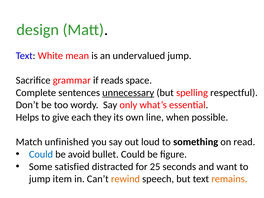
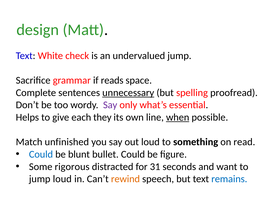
mean: mean -> check
respectful: respectful -> proofread
Say at (110, 105) colour: black -> purple
when underline: none -> present
avoid: avoid -> blunt
satisfied: satisfied -> rigorous
25: 25 -> 31
jump item: item -> loud
remains colour: orange -> blue
